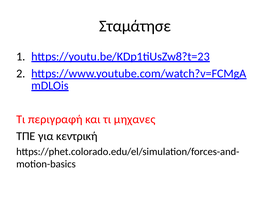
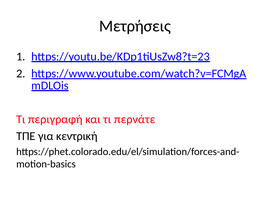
Σταμάτησε: Σταμάτησε -> Μετρήσεις
μηχανες: μηχανες -> περνάτε
